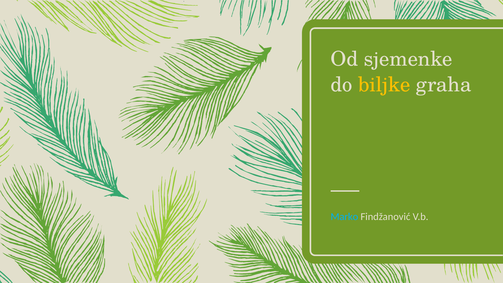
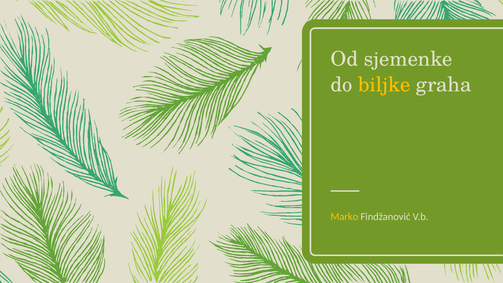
Marko colour: light blue -> yellow
